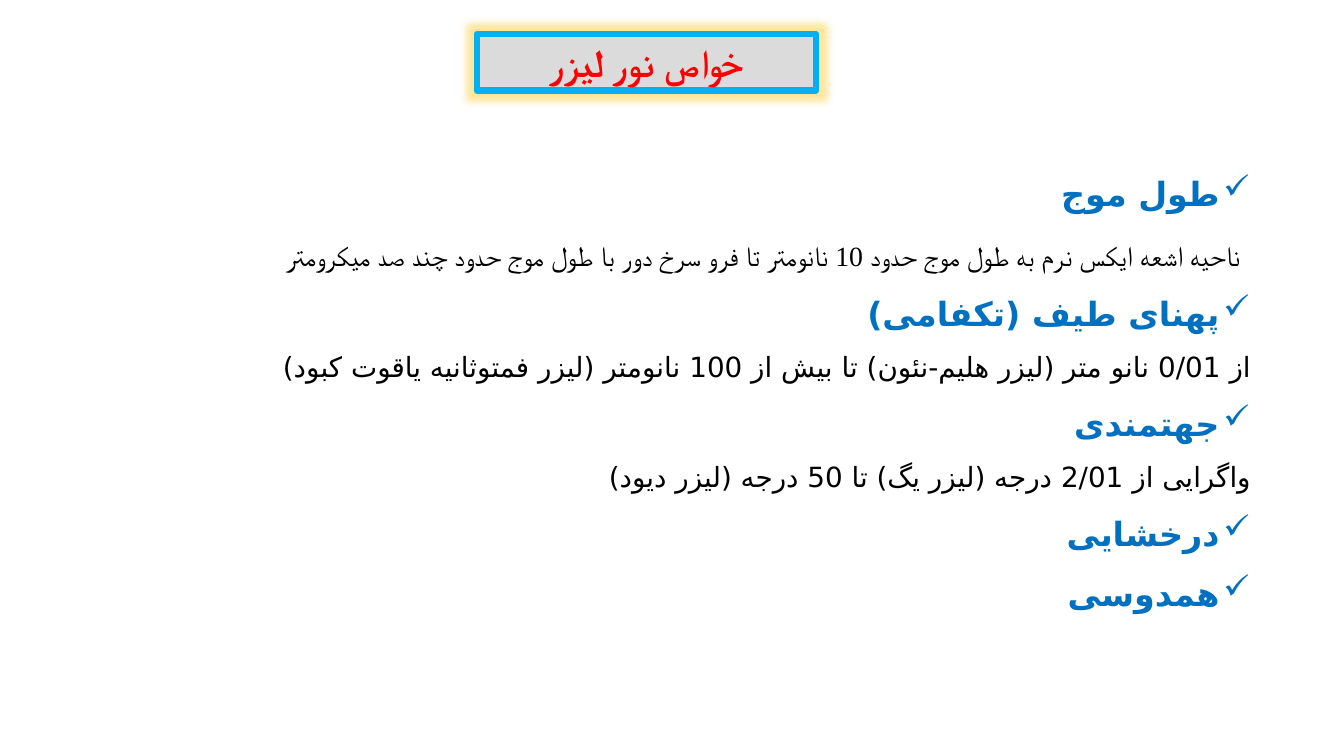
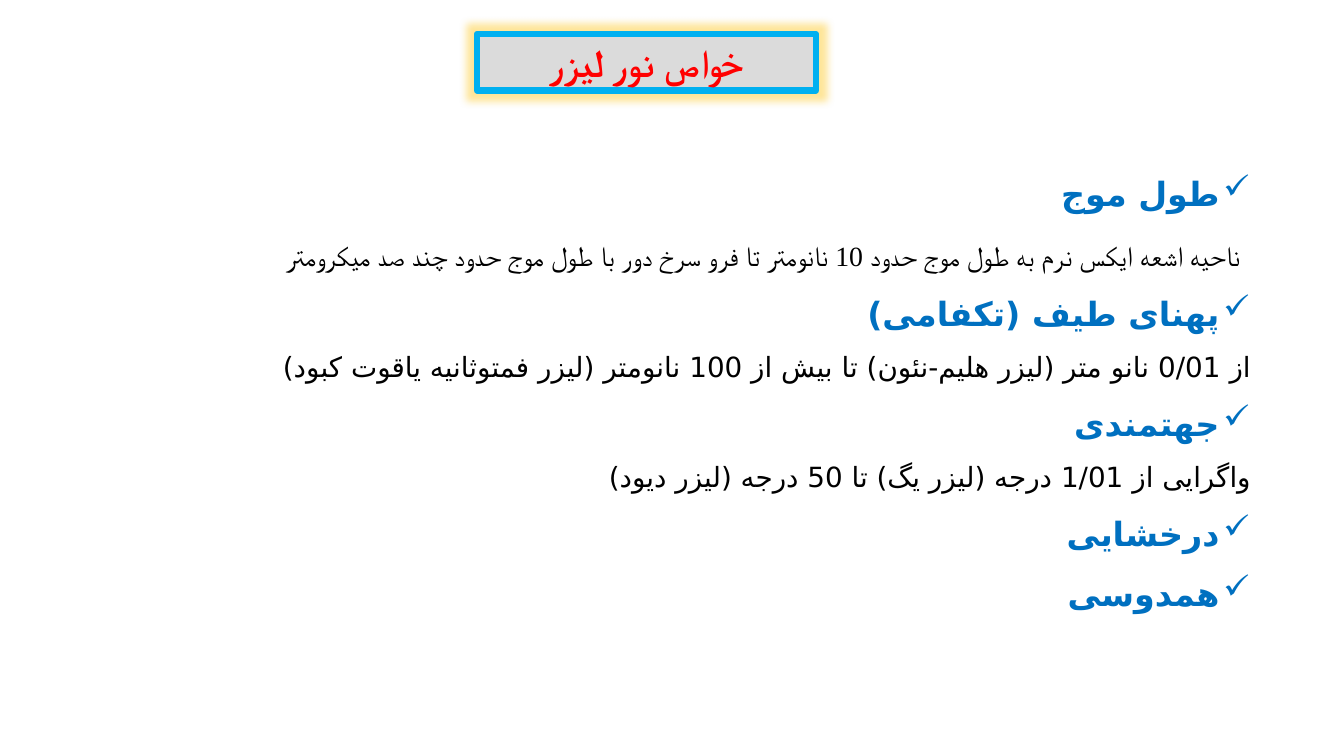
2/01: 2/01 -> 1/01
